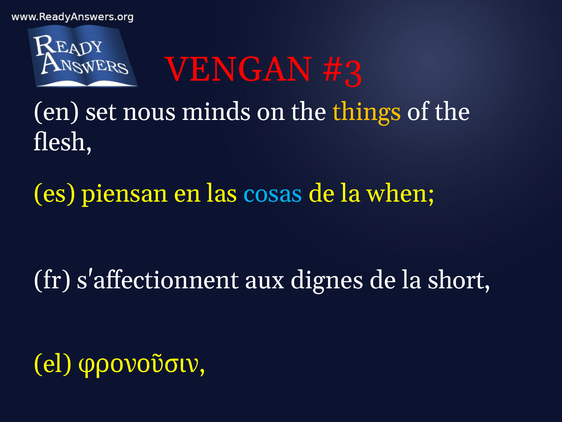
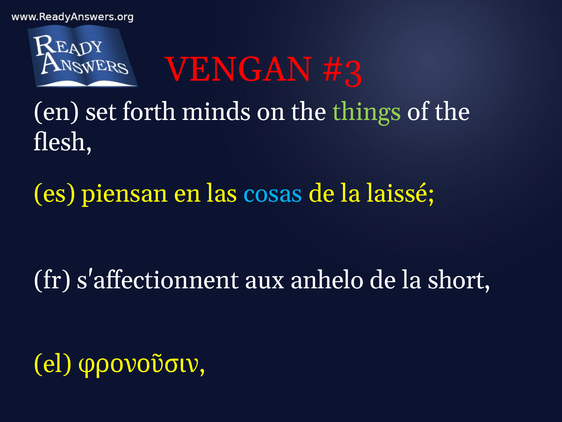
nous: nous -> forth
things colour: yellow -> light green
when: when -> laissé
dignes: dignes -> anhelo
